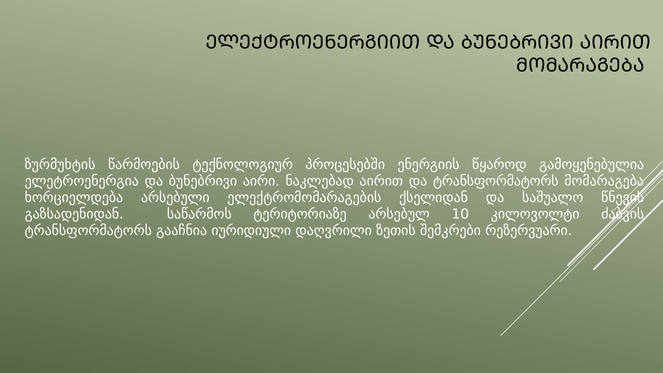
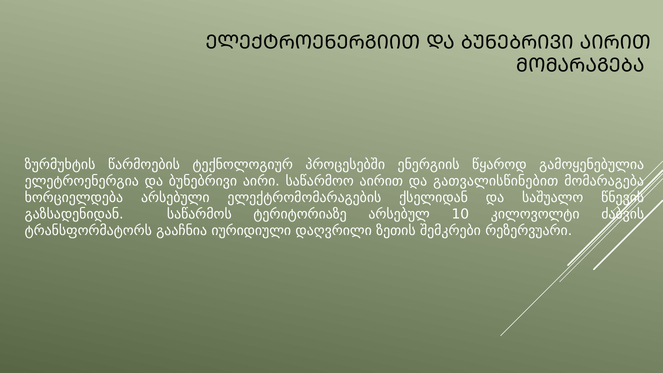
ნაკლებად: ნაკლებად -> საწარმოო
და ტრანსფორმატორს: ტრანსფორმატორს -> გათვალისწინებით
